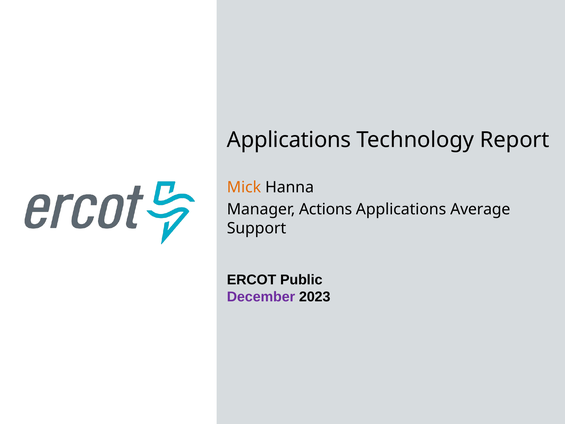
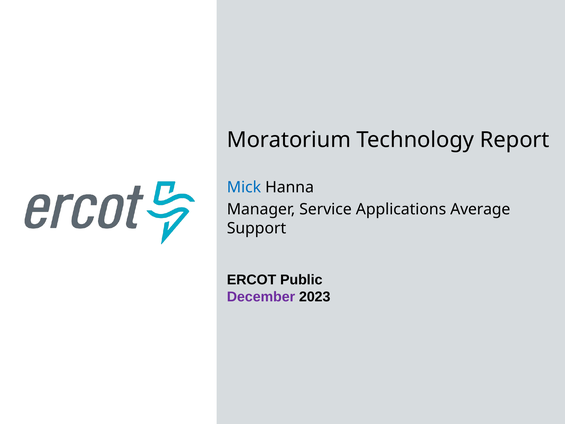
Applications at (289, 140): Applications -> Moratorium
Mick colour: orange -> blue
Actions: Actions -> Service
